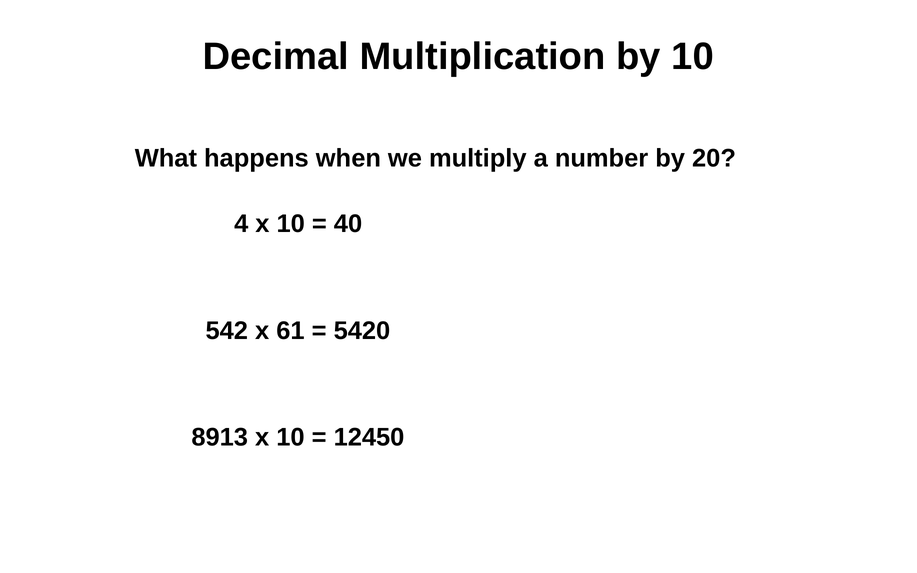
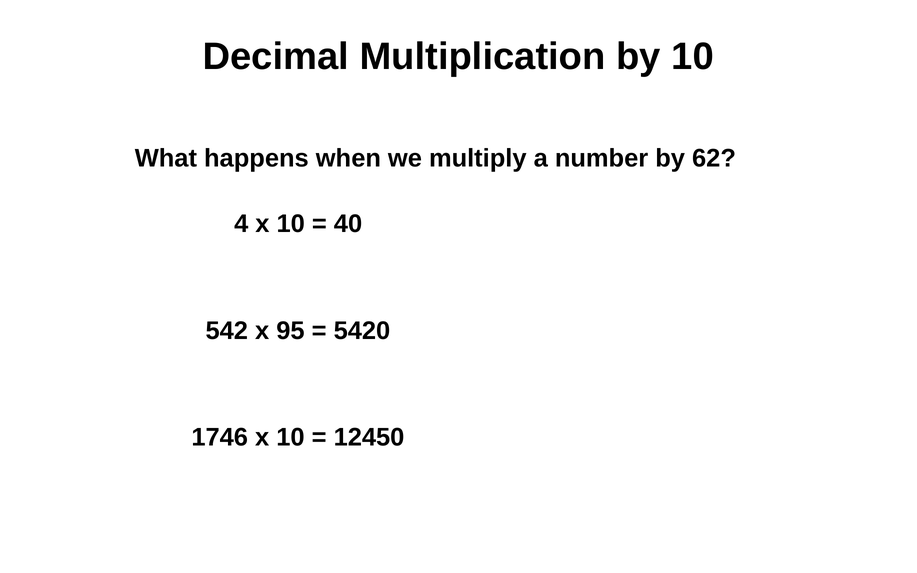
20: 20 -> 62
61: 61 -> 95
8913: 8913 -> 1746
